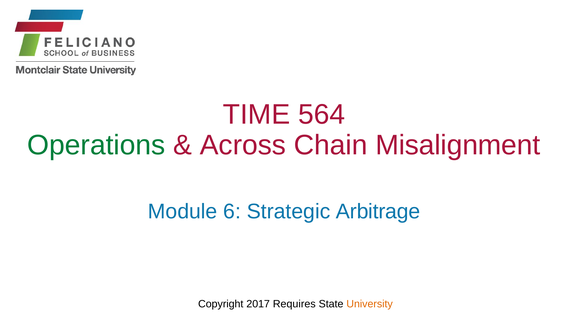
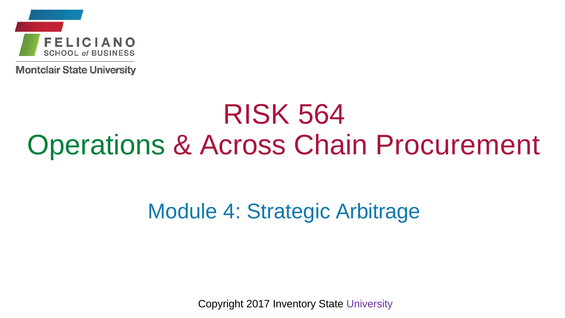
TIME: TIME -> RISK
Misalignment: Misalignment -> Procurement
6: 6 -> 4
Requires: Requires -> Inventory
University colour: orange -> purple
